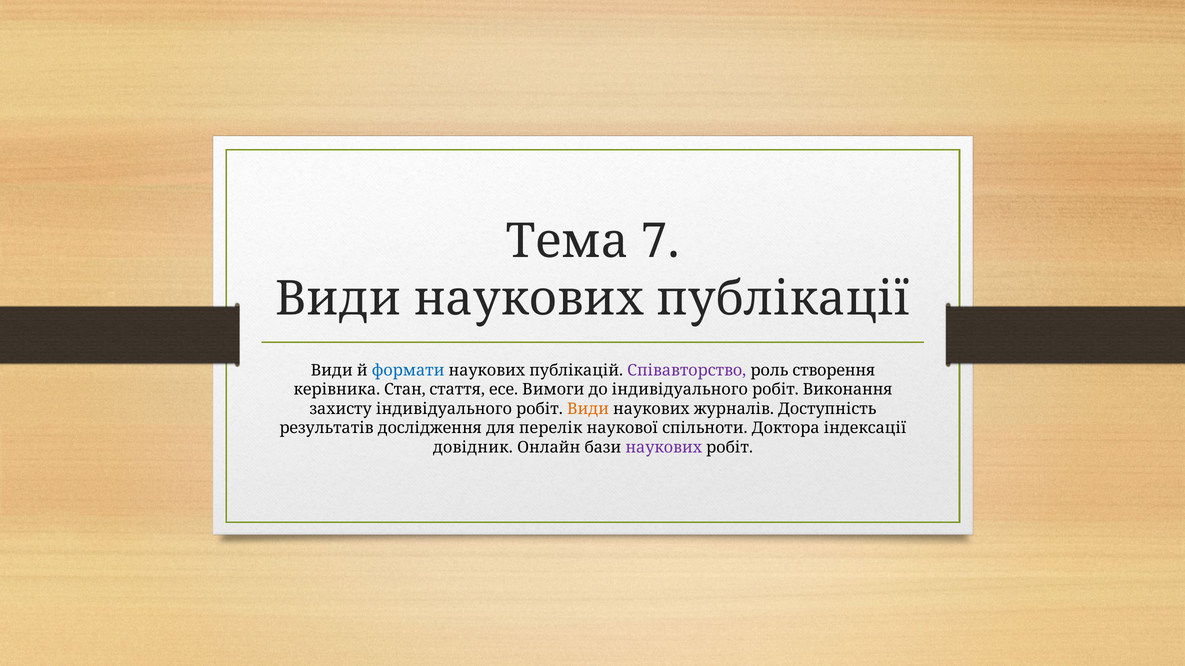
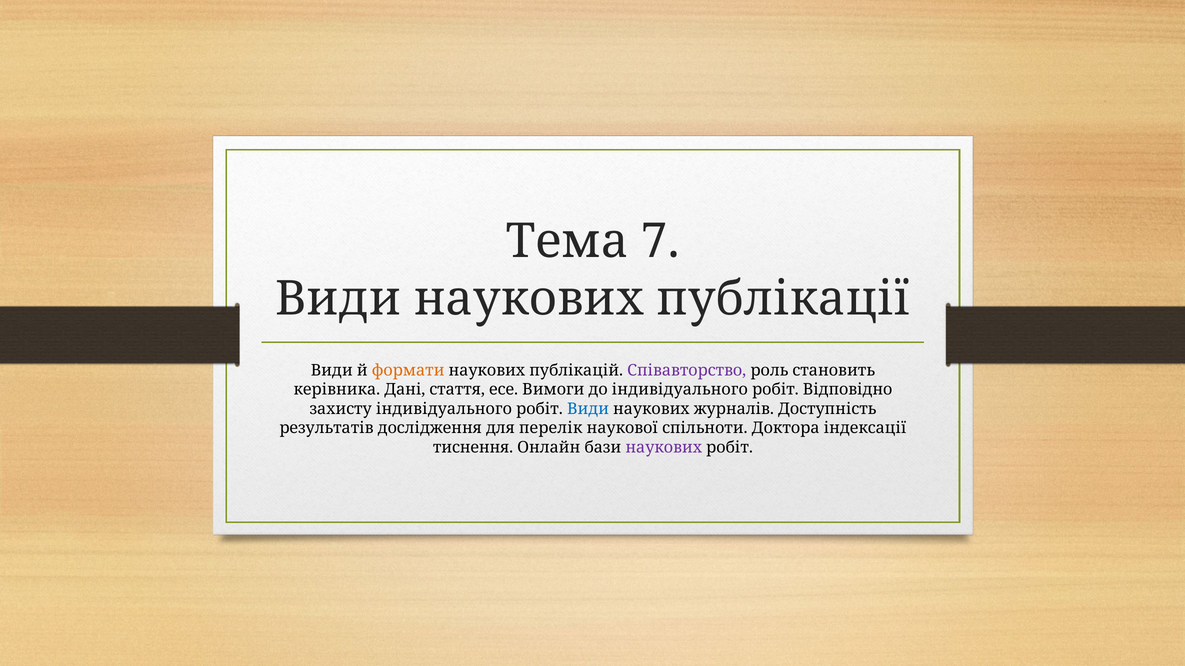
формати colour: blue -> orange
створення: створення -> становить
Стан: Стан -> Дані
Виконання: Виконання -> Відповідно
Види at (588, 409) colour: orange -> blue
довідник: довідник -> тиснення
